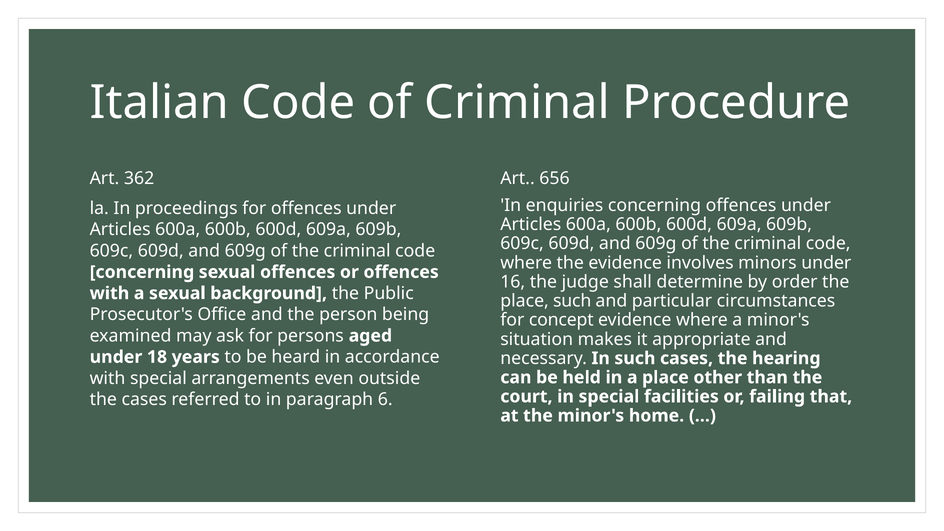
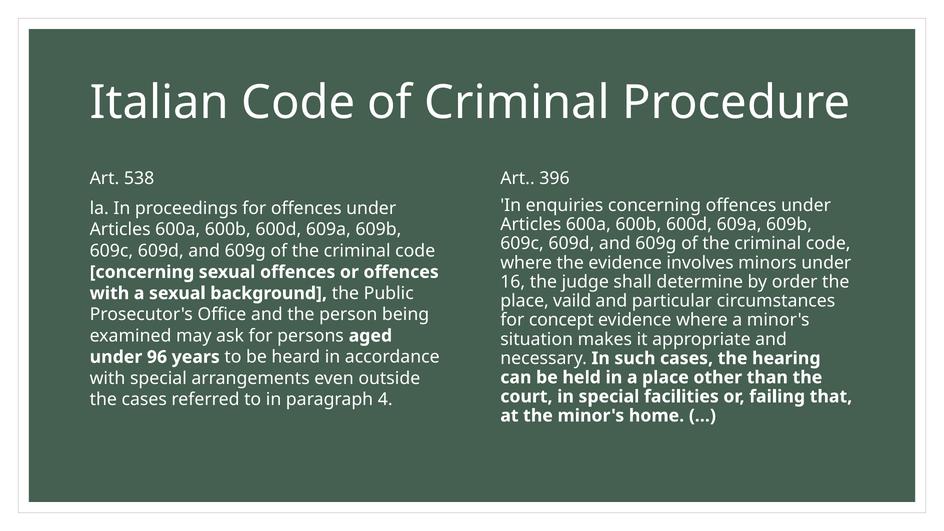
362: 362 -> 538
656: 656 -> 396
place such: such -> vaild
18: 18 -> 96
6: 6 -> 4
